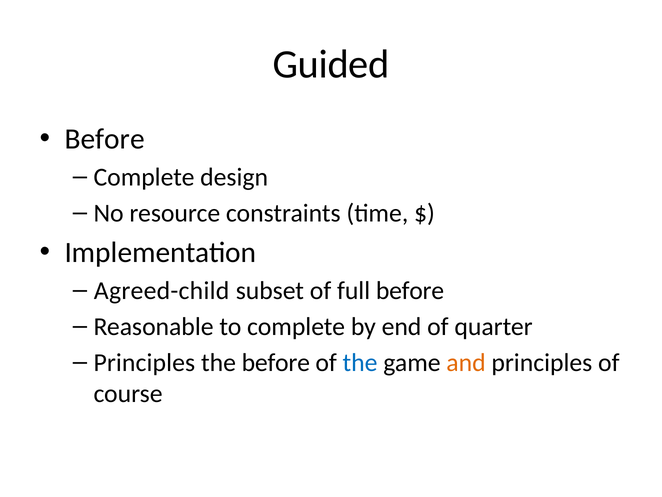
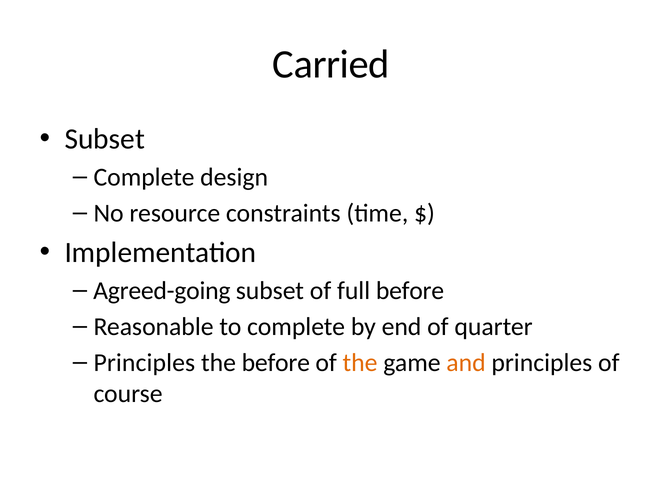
Guided: Guided -> Carried
Before at (105, 139): Before -> Subset
Agreed-child: Agreed-child -> Agreed-going
the at (360, 362) colour: blue -> orange
